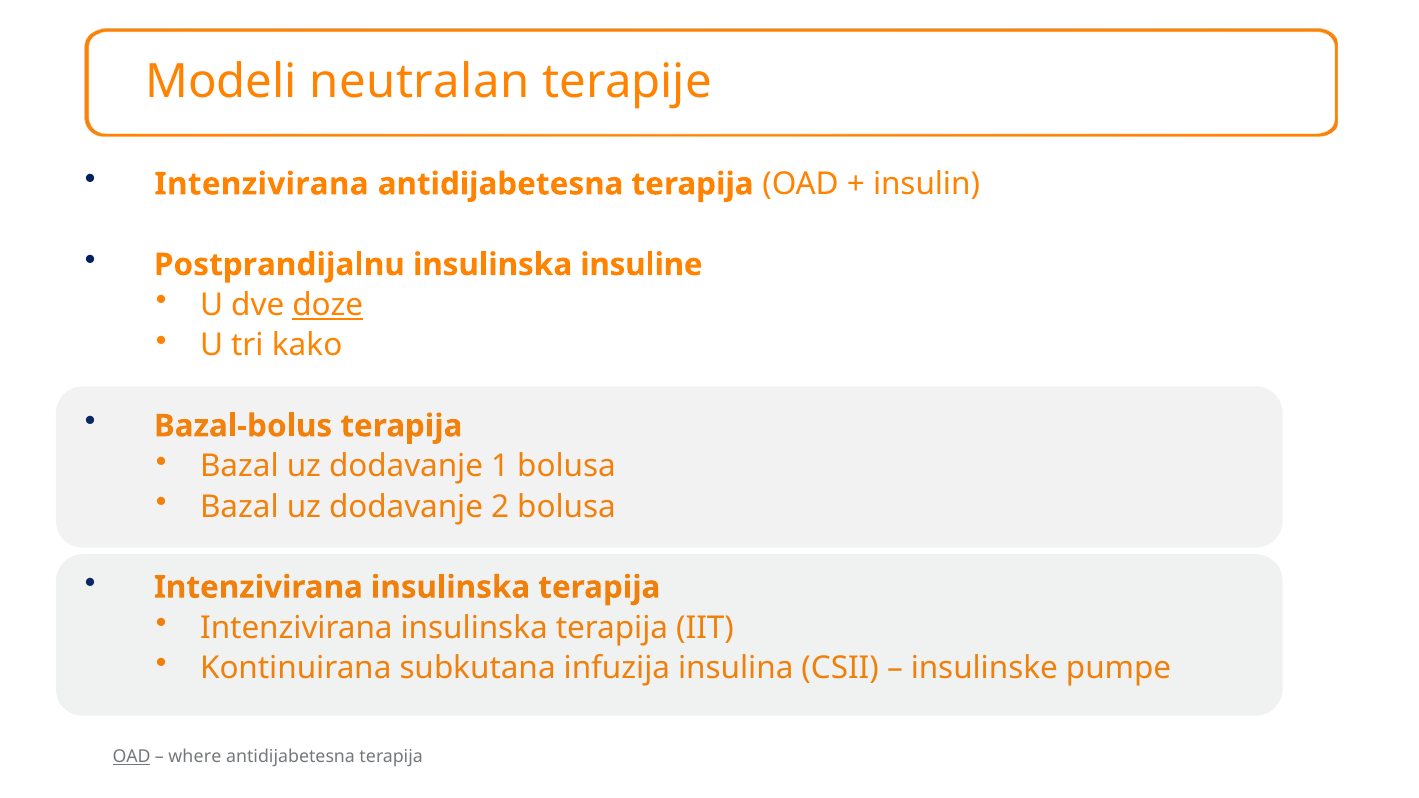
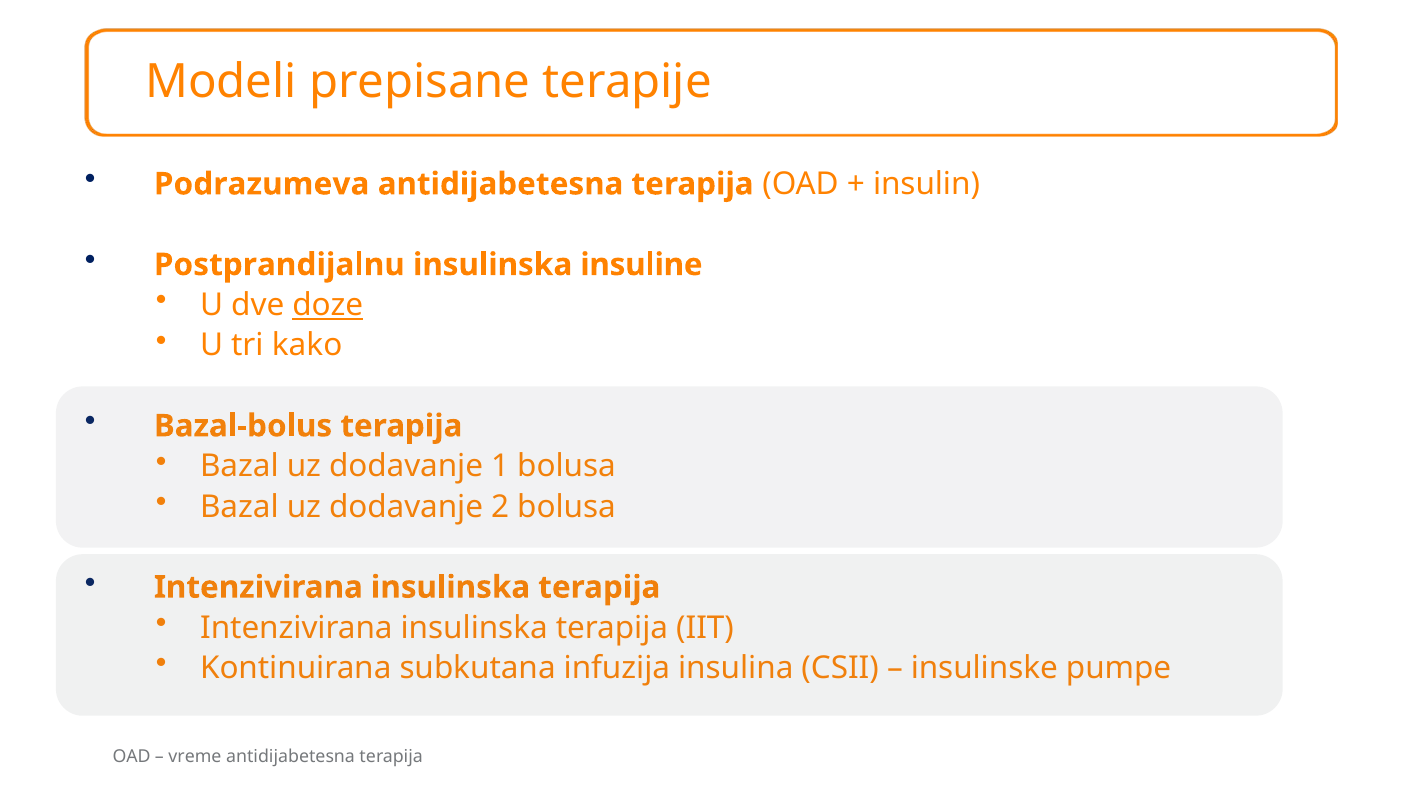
neutralan: neutralan -> prepisane
Intenzivirana at (262, 184): Intenzivirana -> Podrazumeva
OAD at (131, 757) underline: present -> none
where: where -> vreme
